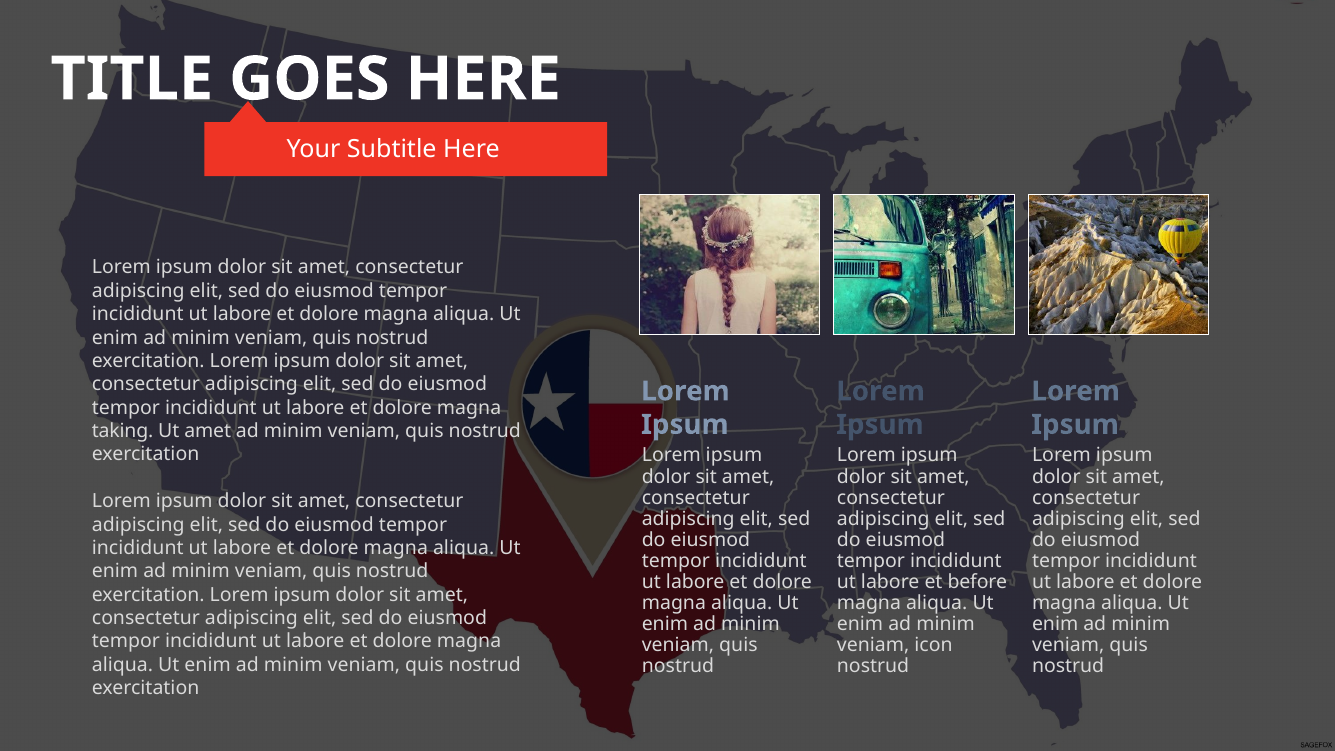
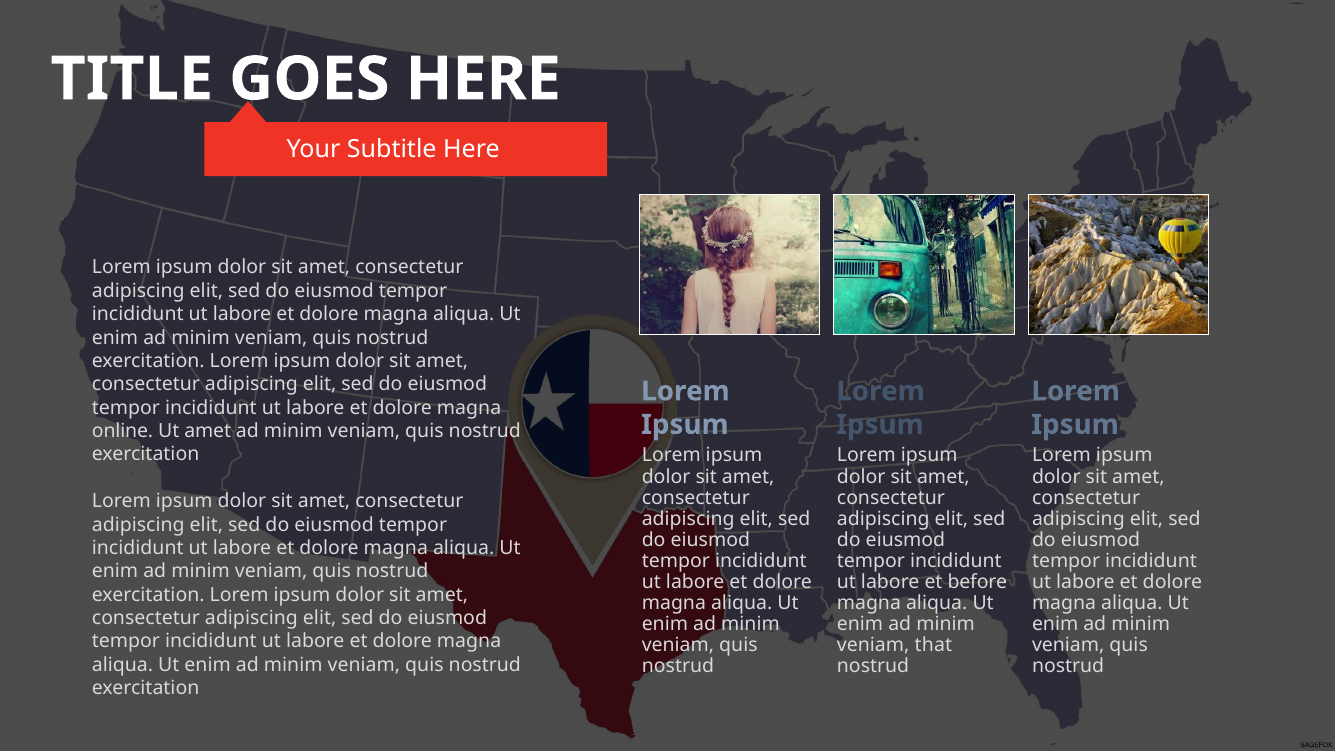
taking: taking -> online
icon: icon -> that
